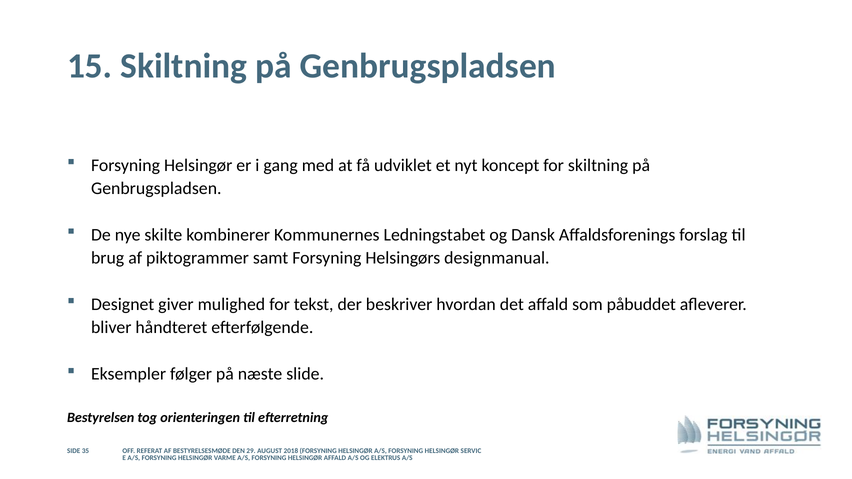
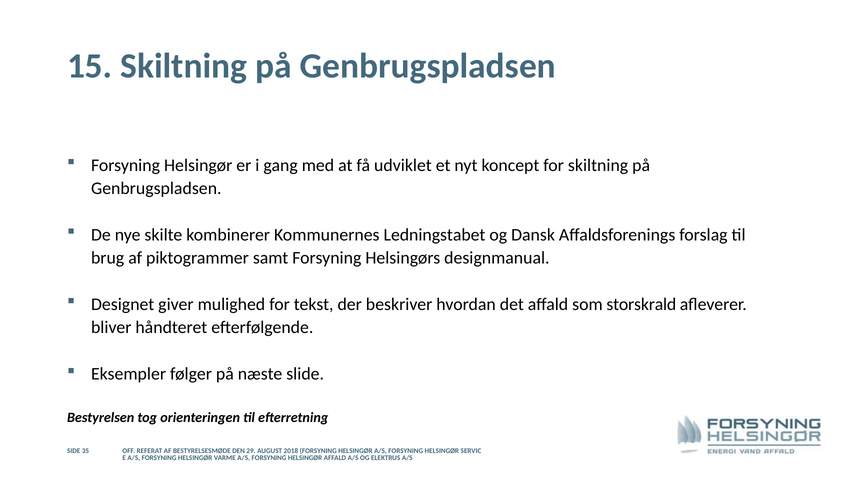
påbuddet: påbuddet -> storskrald
